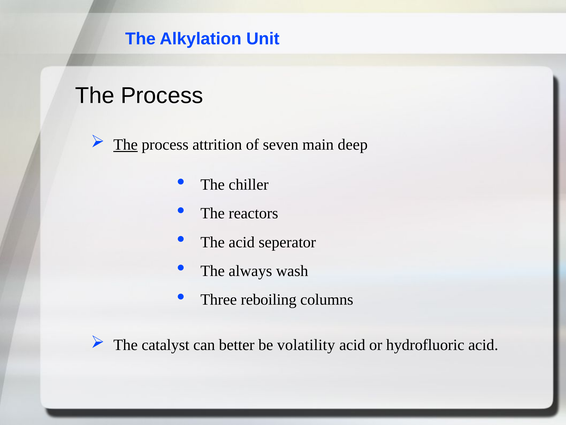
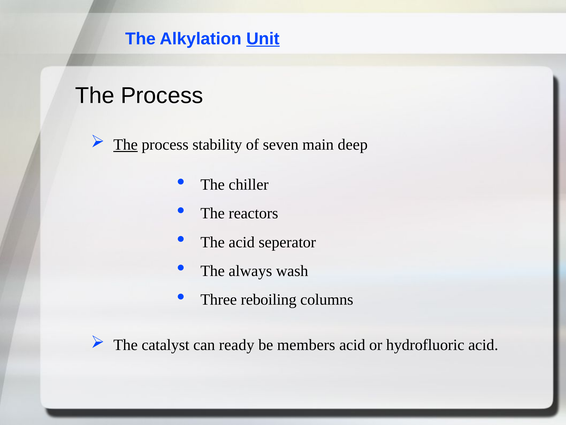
Unit underline: none -> present
attrition: attrition -> stability
better: better -> ready
volatility: volatility -> members
